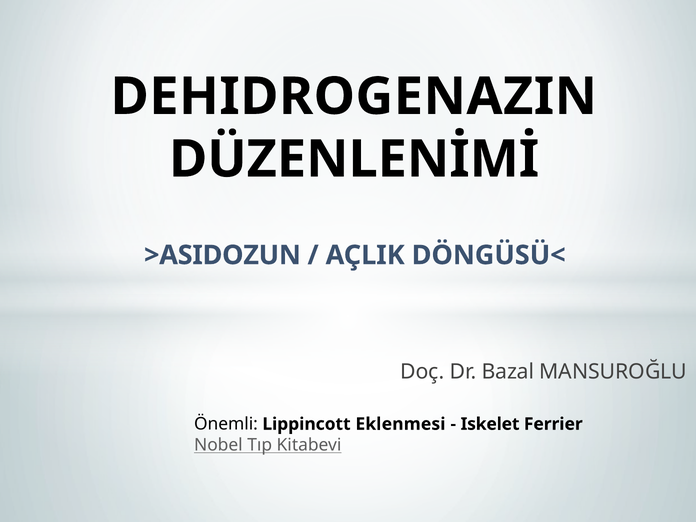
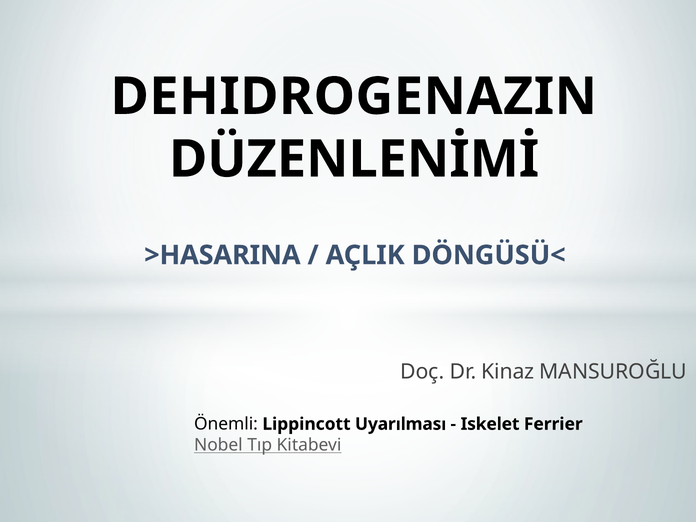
>ASIDOZUN: >ASIDOZUN -> >HASARINA
Bazal: Bazal -> Kinaz
Eklenmesi: Eklenmesi -> Uyarılması
